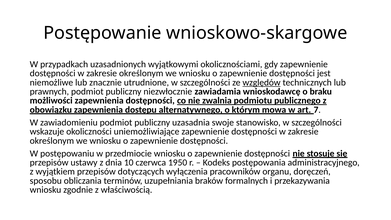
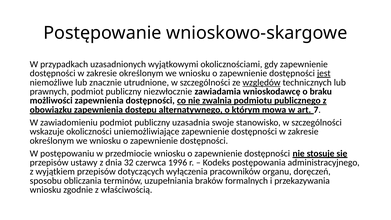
jest underline: none -> present
10: 10 -> 32
1950: 1950 -> 1996
